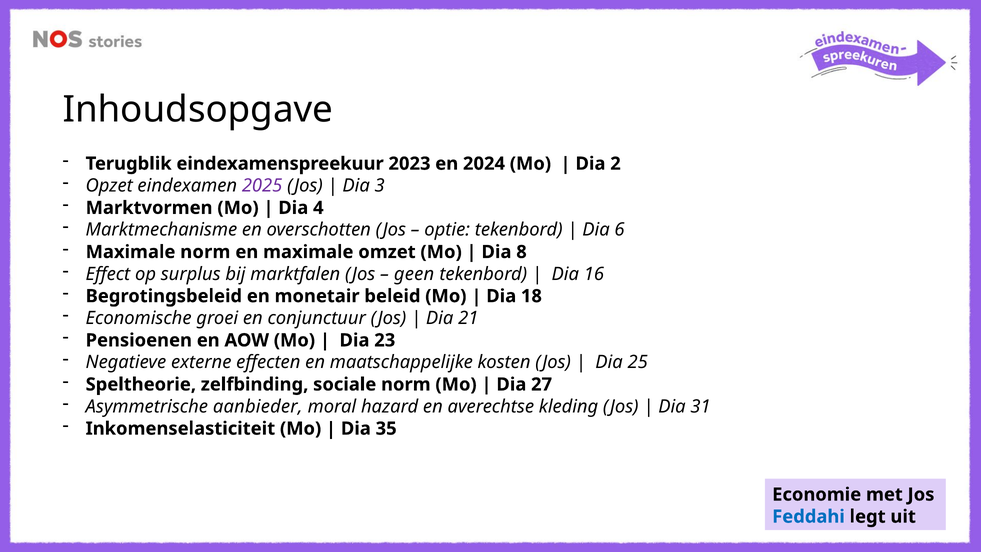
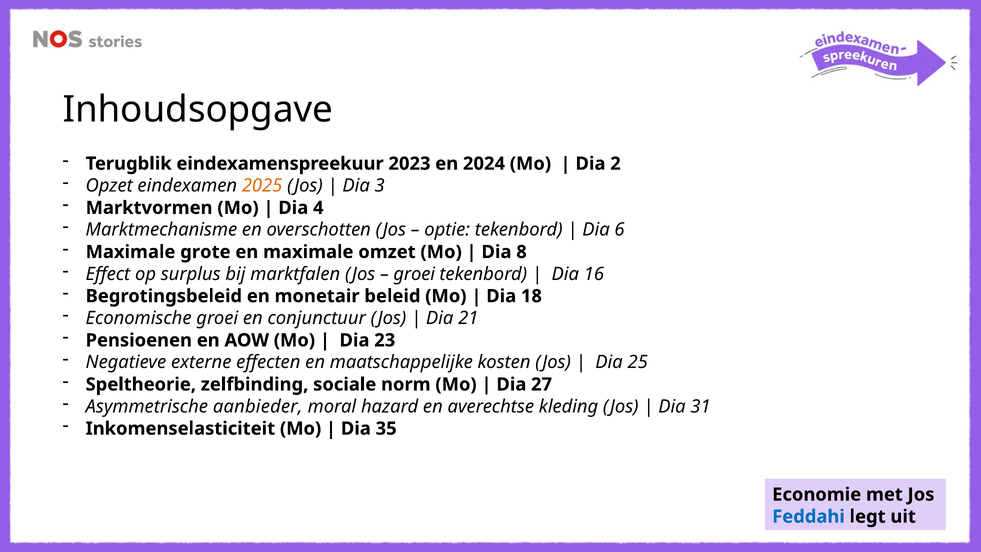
2025 colour: purple -> orange
Maximale norm: norm -> grote
geen at (414, 274): geen -> groei
